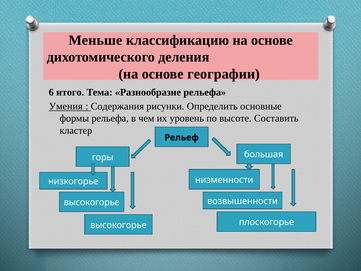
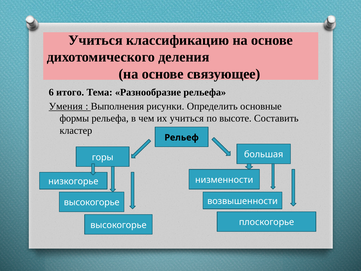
Меньше at (95, 40): Меньше -> Учиться
географии: географии -> связующее
Содержания: Содержания -> Выполнения
их уровень: уровень -> учиться
